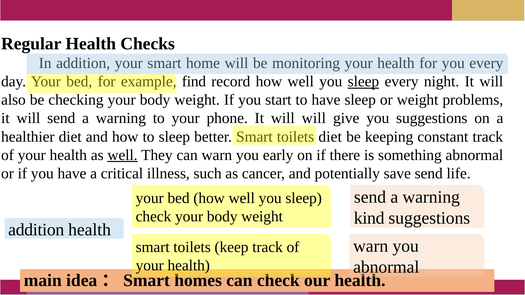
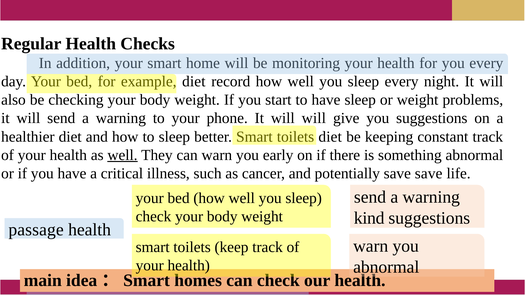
find at (194, 82): find -> diet
sleep at (363, 82) underline: present -> none
save send: send -> save
addition at (36, 230): addition -> passage
